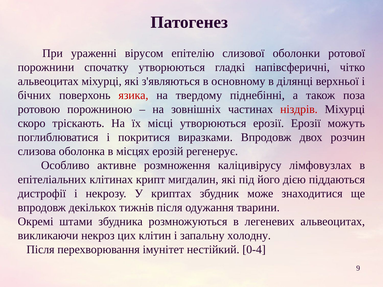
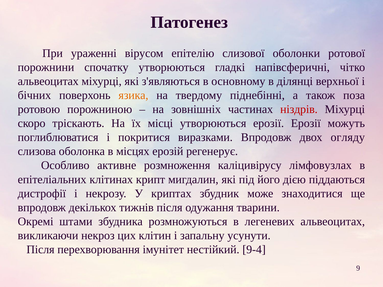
язика colour: red -> orange
розчин: розчин -> огляду
холодну: холодну -> усунути
0-4: 0-4 -> 9-4
